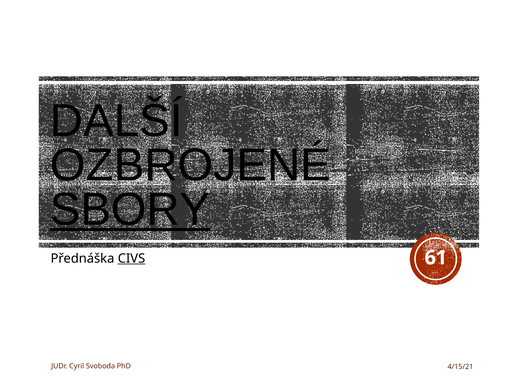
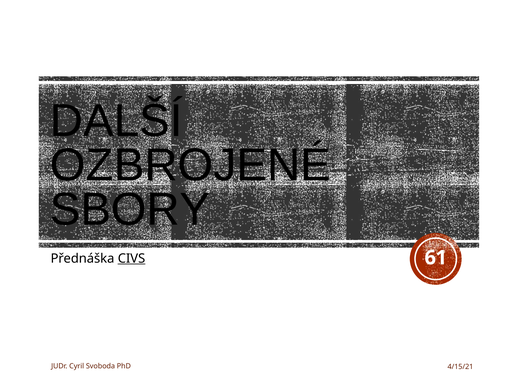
SBORY underline: present -> none
